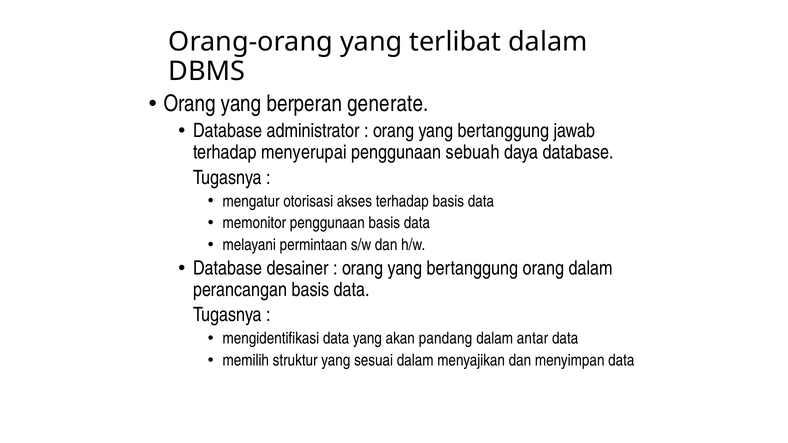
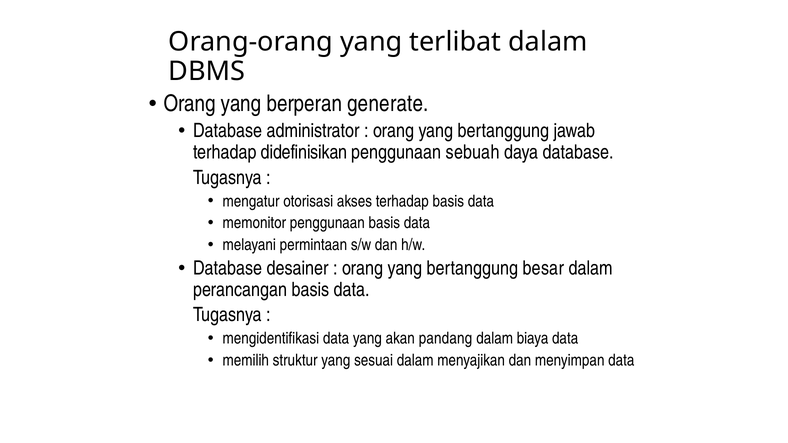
menyerupai: menyerupai -> didefinisikan
bertanggung orang: orang -> besar
antar: antar -> biaya
